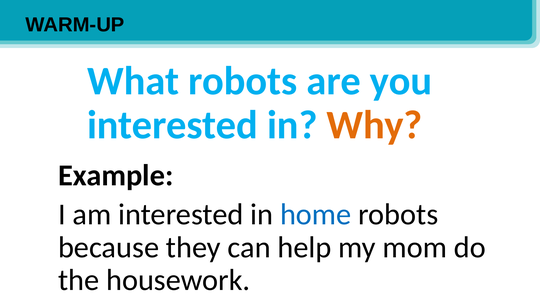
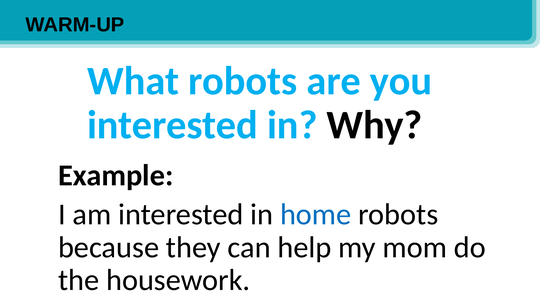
Why colour: orange -> black
